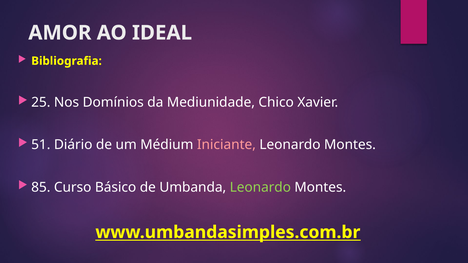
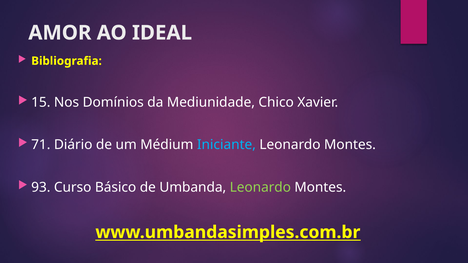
25: 25 -> 15
51: 51 -> 71
Iniciante colour: pink -> light blue
85: 85 -> 93
